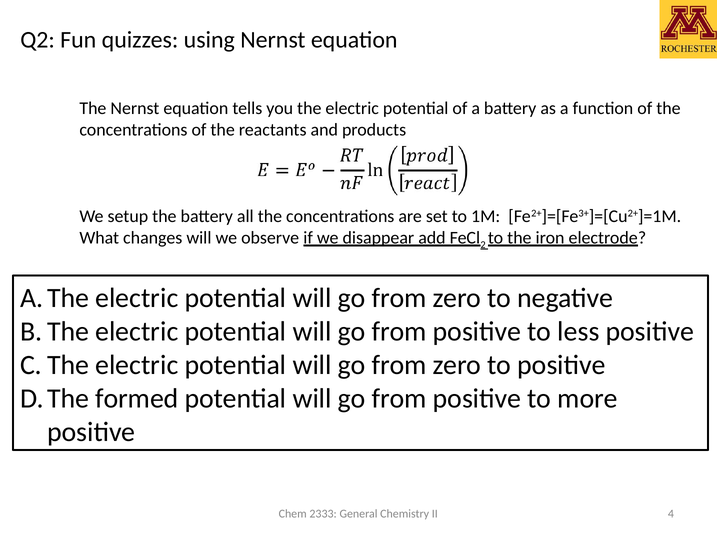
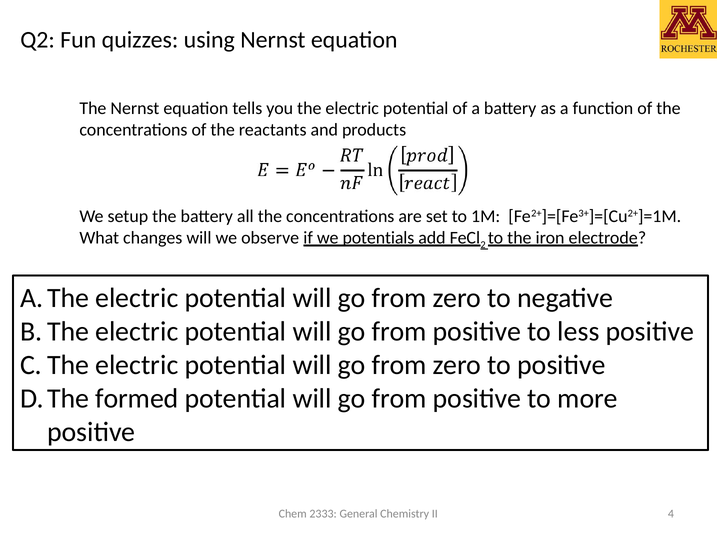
disappear: disappear -> potentials
